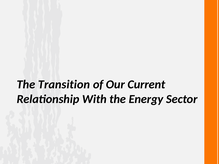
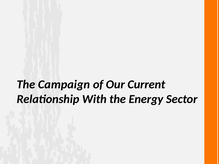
Transition: Transition -> Campaign
